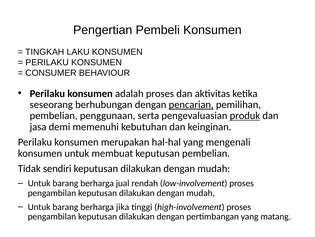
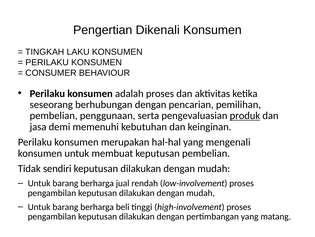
Pembeli: Pembeli -> Dikenali
pencarian underline: present -> none
jika: jika -> beli
